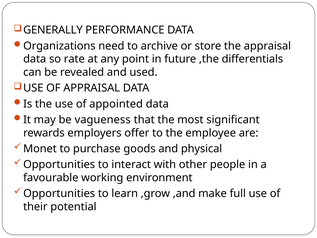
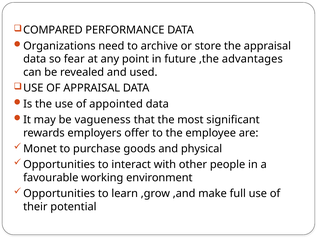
GENERALLY: GENERALLY -> COMPARED
rate: rate -> fear
differentials: differentials -> advantages
